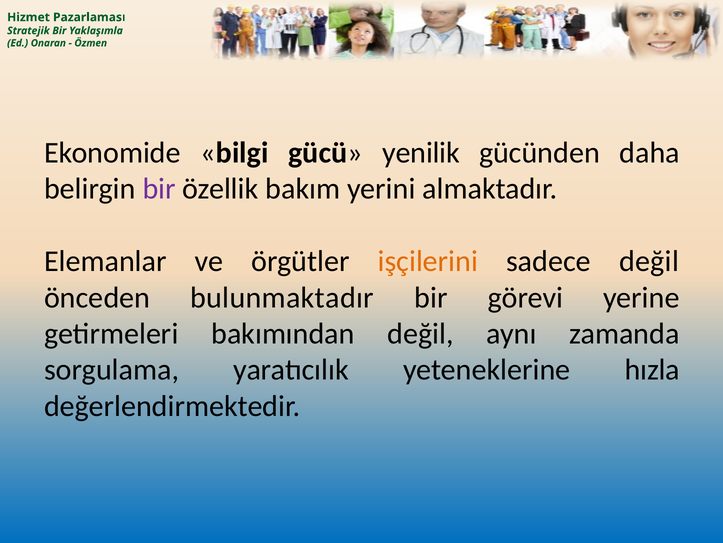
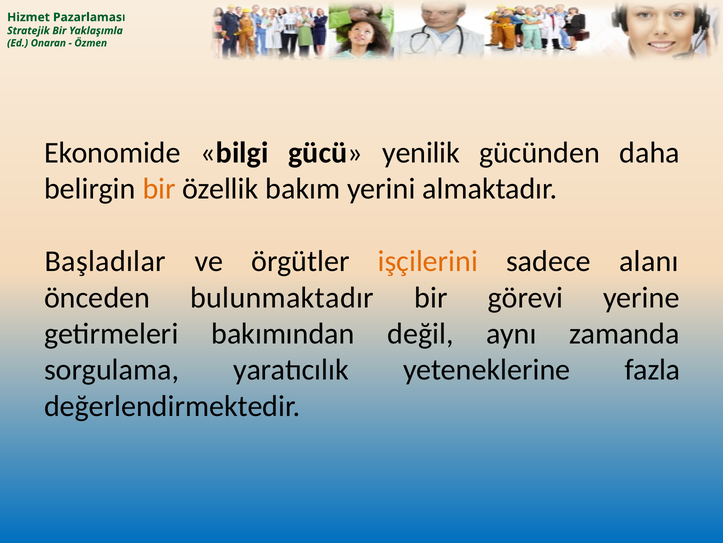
bir at (159, 189) colour: purple -> orange
Elemanlar: Elemanlar -> Başladılar
sadece değil: değil -> alanı
hızla: hızla -> fazla
